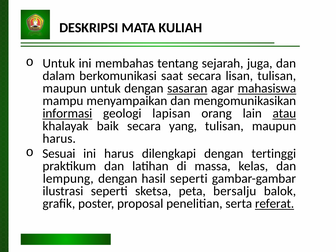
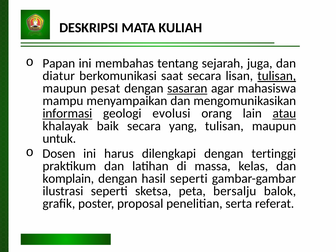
Untuk at (59, 63): Untuk -> Papan
dalam: dalam -> diatur
tulisan at (277, 76) underline: none -> present
maupun untuk: untuk -> pesat
mahasiswa underline: present -> none
lapisan: lapisan -> evolusi
harus at (59, 138): harus -> untuk
Sesuai: Sesuai -> Dosen
lempung: lempung -> komplain
referat underline: present -> none
